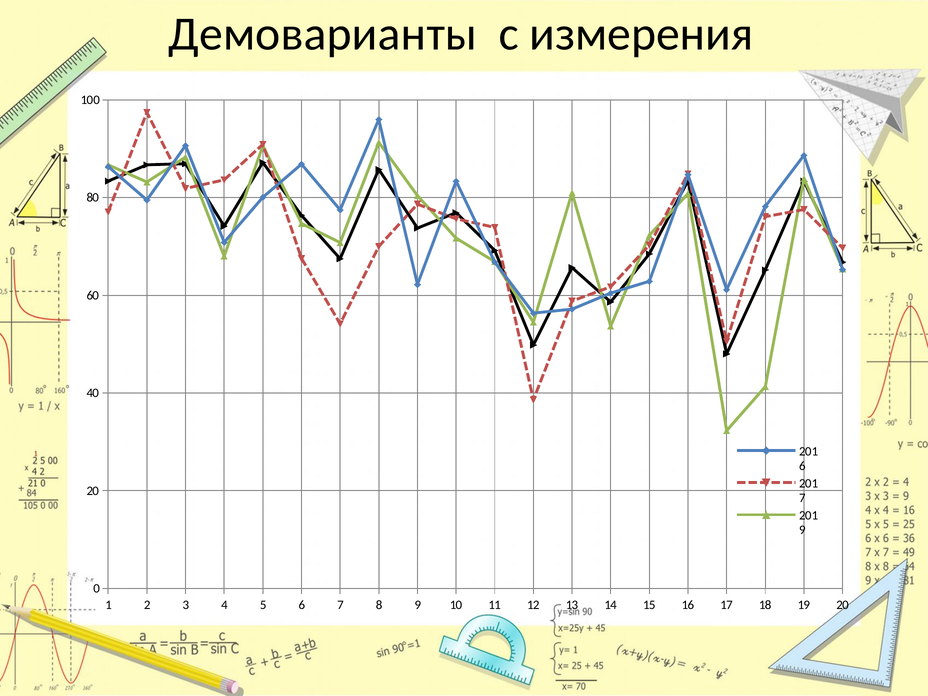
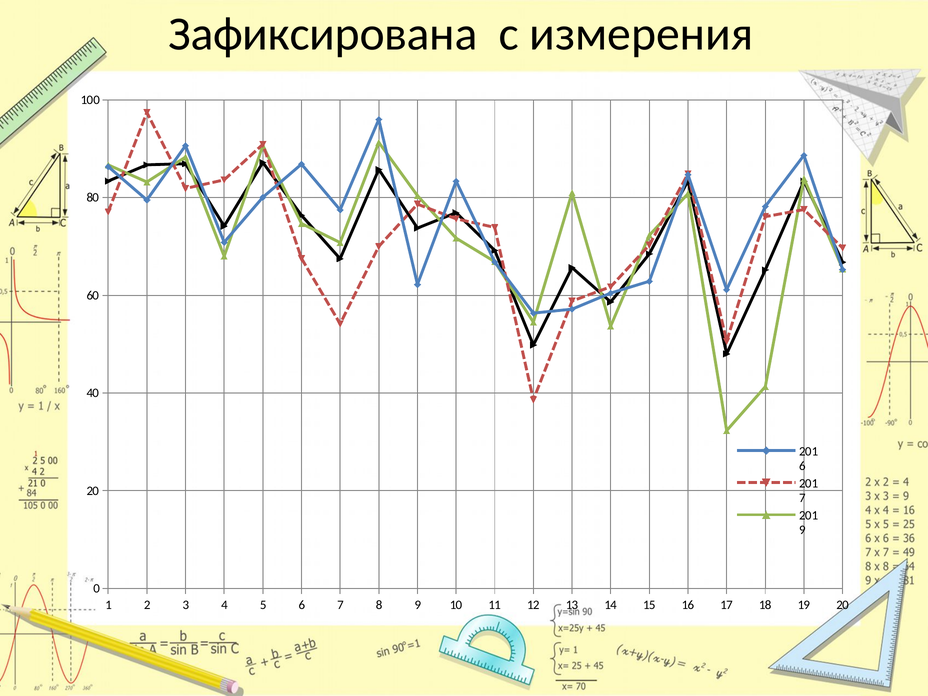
Демоварианты: Демоварианты -> Зафиксирована
